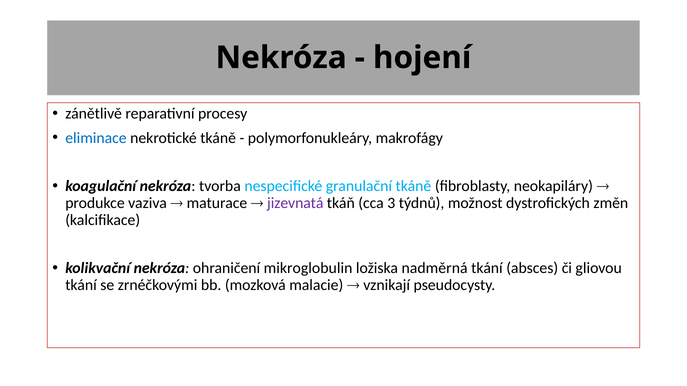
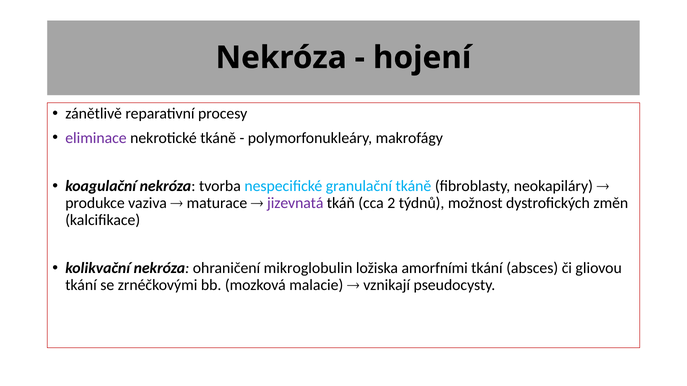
eliminace colour: blue -> purple
3: 3 -> 2
nadměrná: nadměrná -> amorfními
